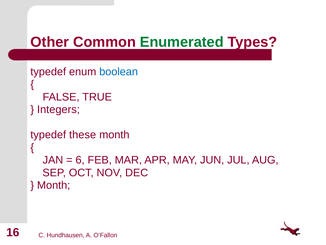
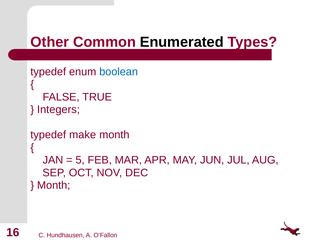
Enumerated colour: green -> black
these: these -> make
6: 6 -> 5
